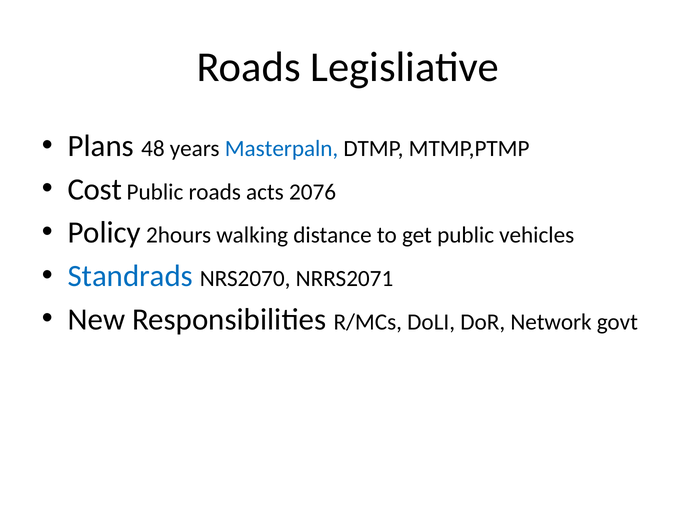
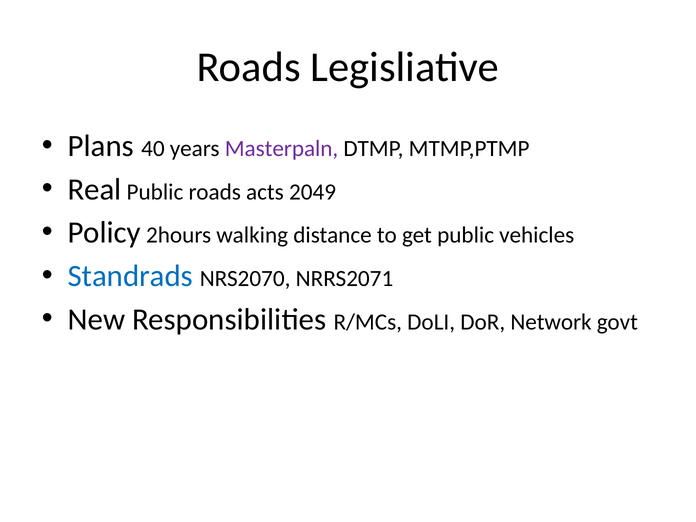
48: 48 -> 40
Masterpaln colour: blue -> purple
Cost: Cost -> Real
2076: 2076 -> 2049
